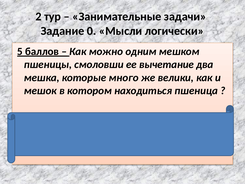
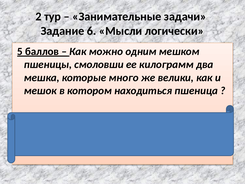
0: 0 -> 6
вычетание: вычетание -> килограмм
